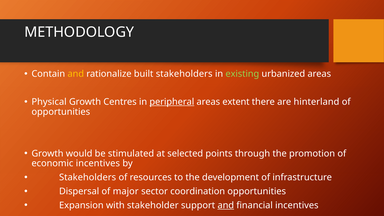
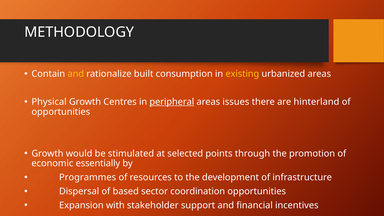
built stakeholders: stakeholders -> consumption
existing colour: light green -> yellow
extent: extent -> issues
economic incentives: incentives -> essentially
Stakeholders at (88, 177): Stakeholders -> Programmes
major: major -> based
and at (226, 205) underline: present -> none
